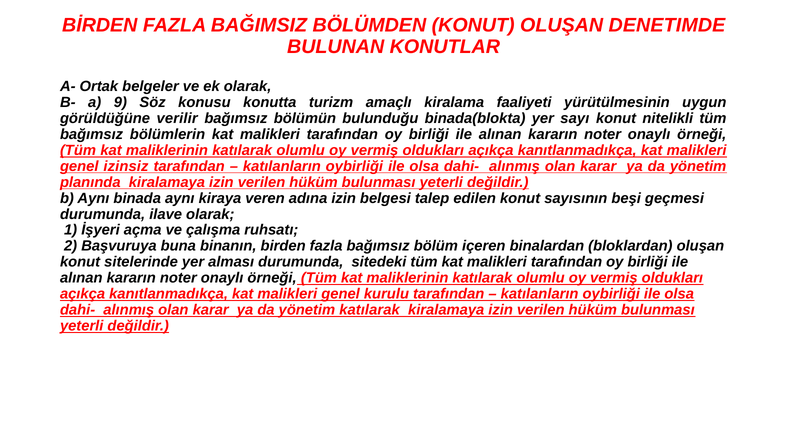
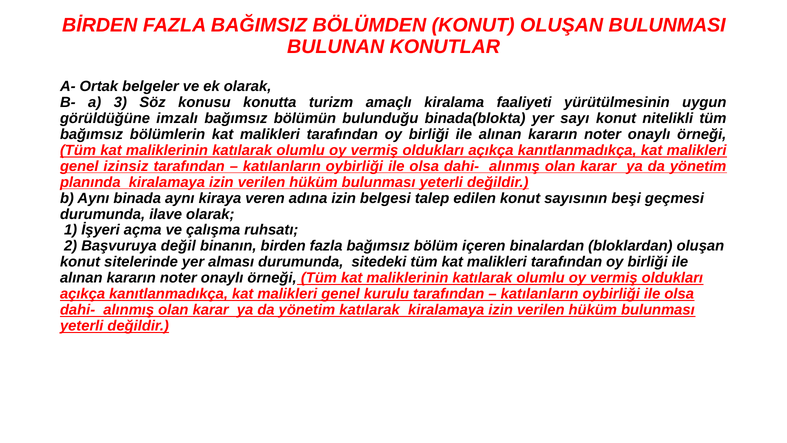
DENETIMDE: DENETIMDE -> BULUNMASI
9: 9 -> 3
verilir: verilir -> imzalı
buna: buna -> değil
